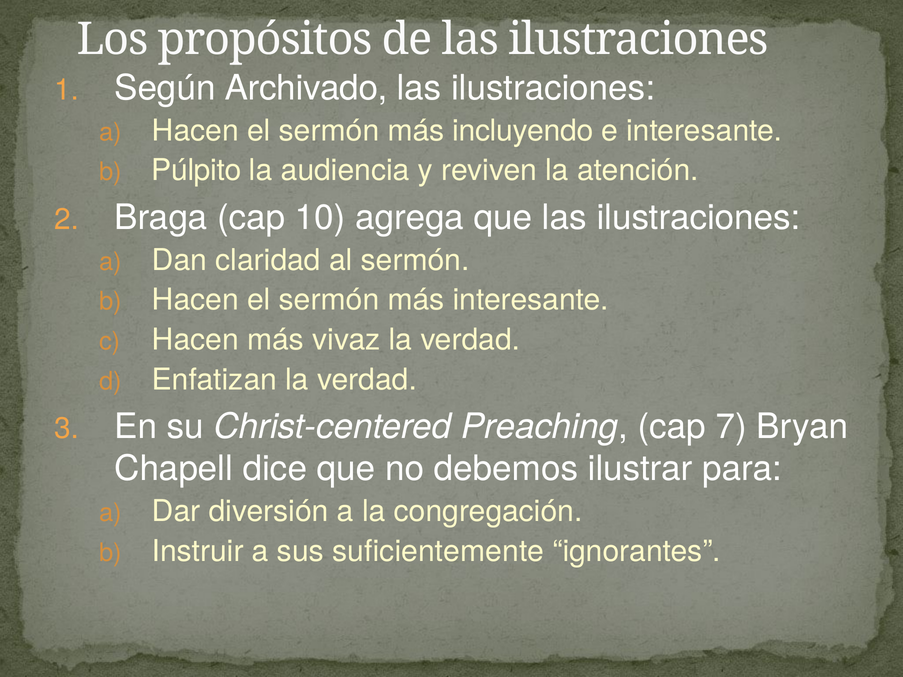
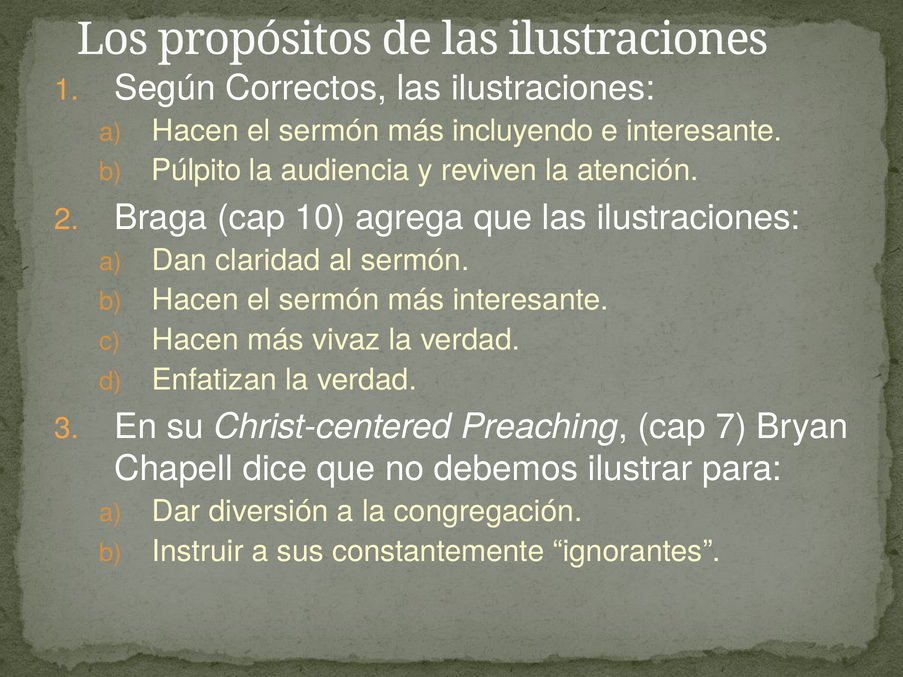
Archivado: Archivado -> Correctos
suficientemente: suficientemente -> constantemente
